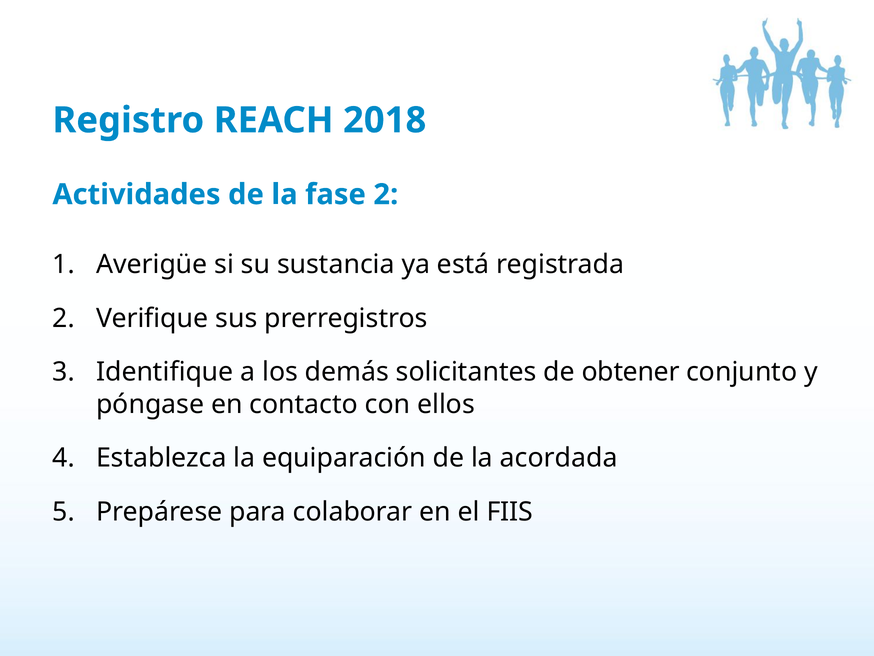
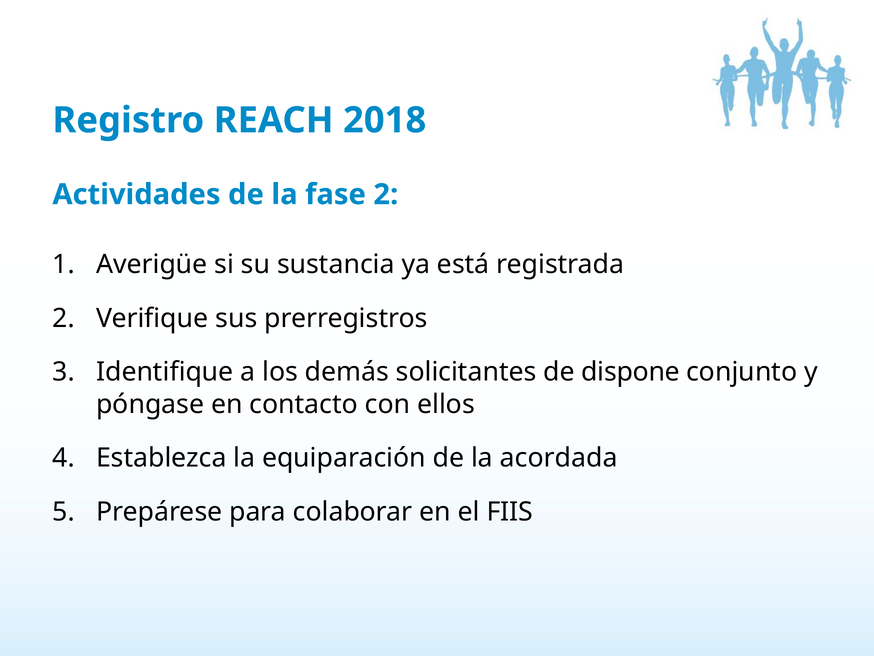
obtener: obtener -> dispone
